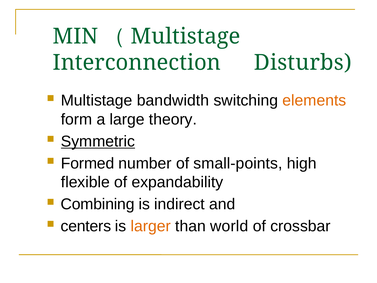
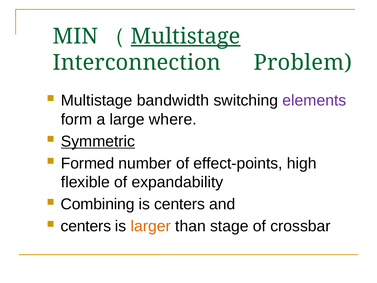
Multistage at (186, 36) underline: none -> present
Disturbs: Disturbs -> Problem
elements colour: orange -> purple
theory: theory -> where
small-points: small-points -> effect-points
is indirect: indirect -> centers
world: world -> stage
